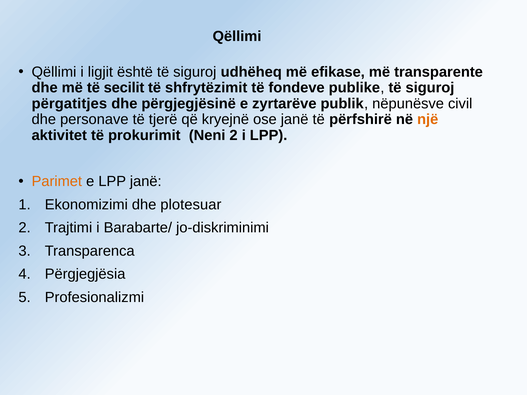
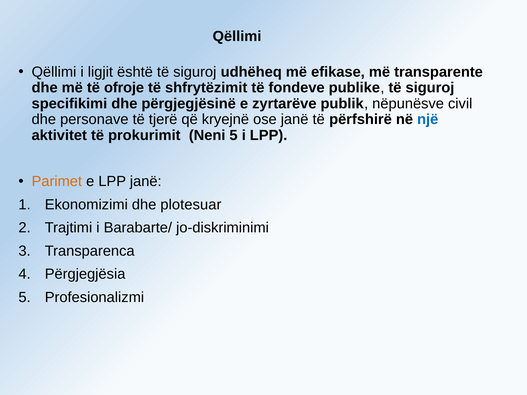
secilit: secilit -> ofroje
përgatitjes: përgatitjes -> specifikimi
një colour: orange -> blue
Neni 2: 2 -> 5
